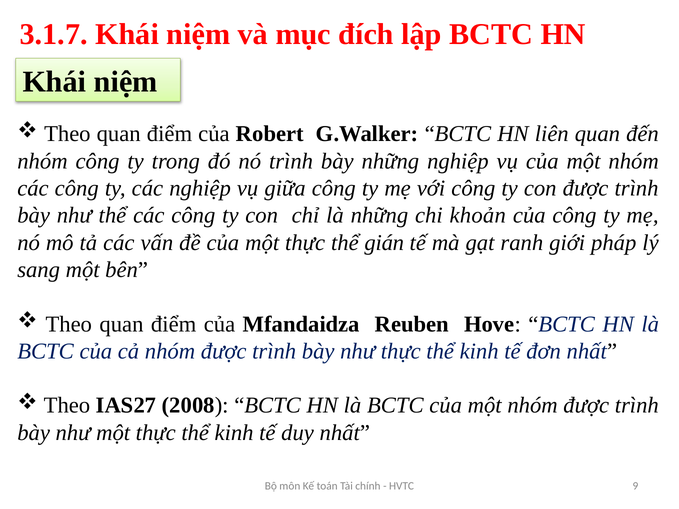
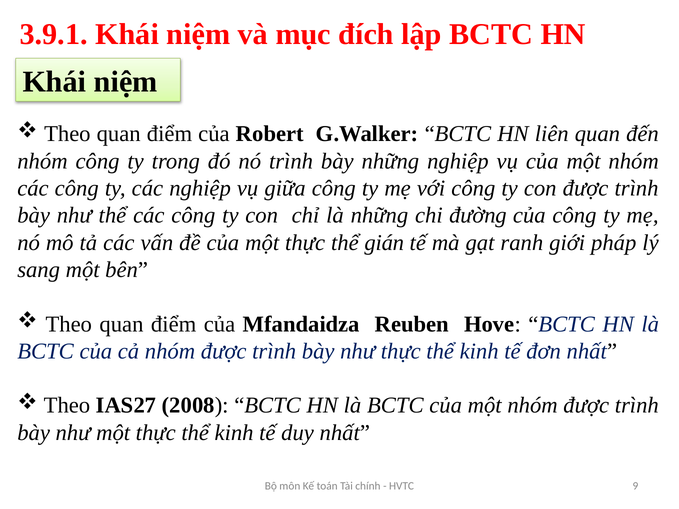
3.1.7: 3.1.7 -> 3.9.1
khoản: khoản -> đường
